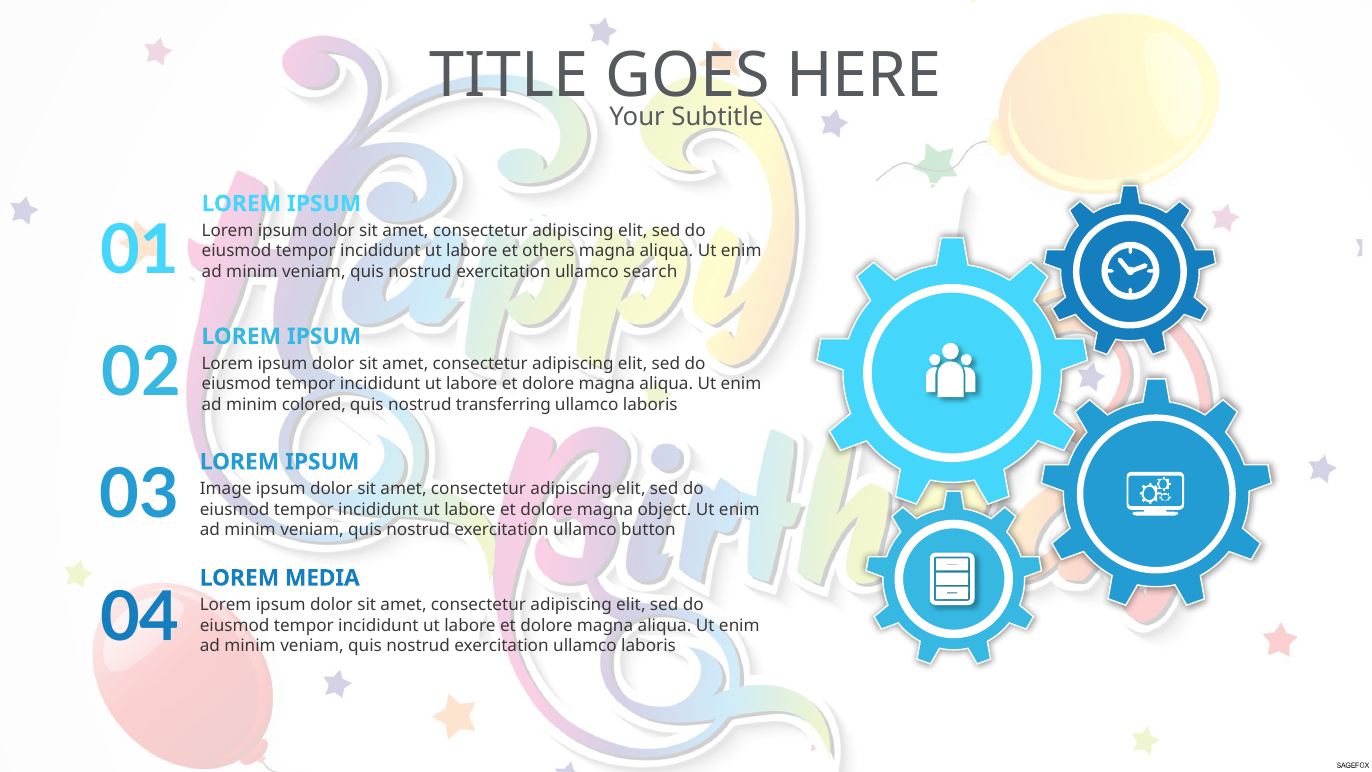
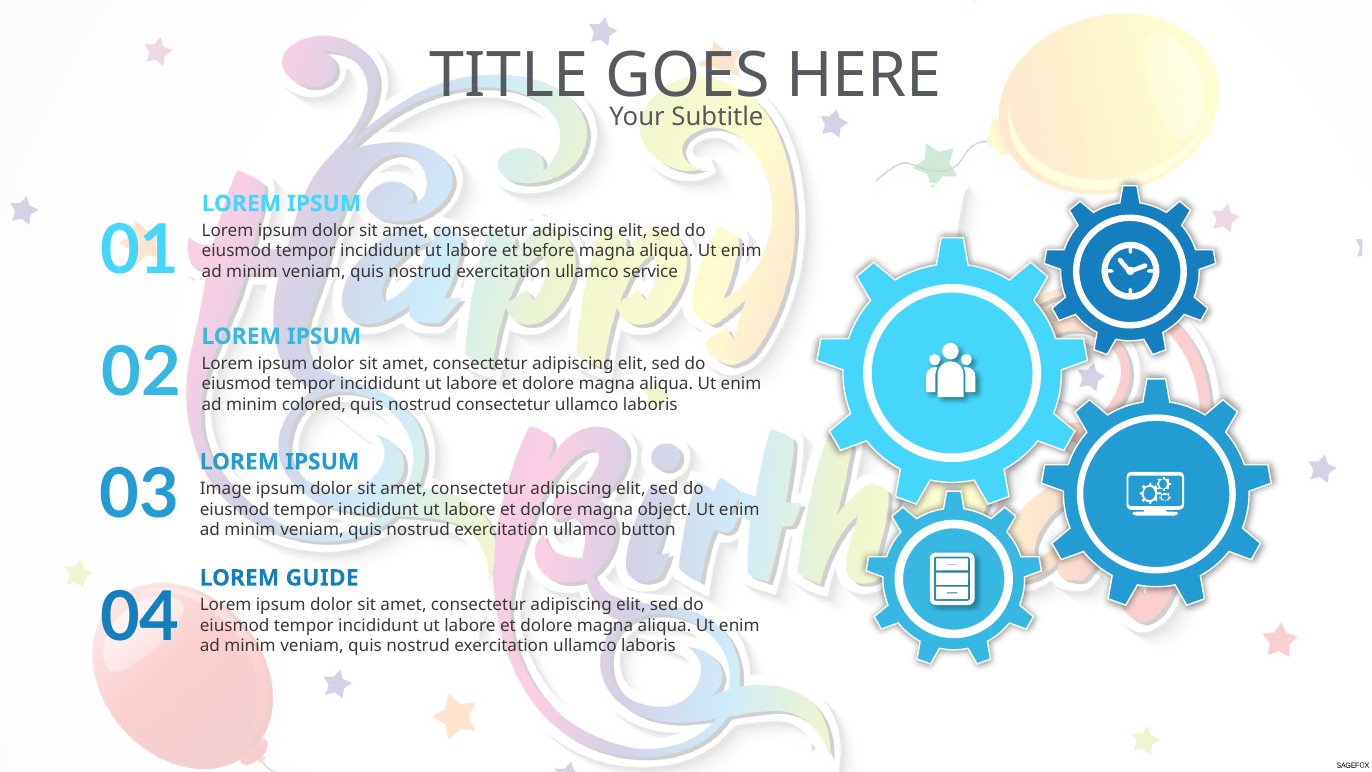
others: others -> before
search: search -> service
nostrud transferring: transferring -> consectetur
MEDIA: MEDIA -> GUIDE
